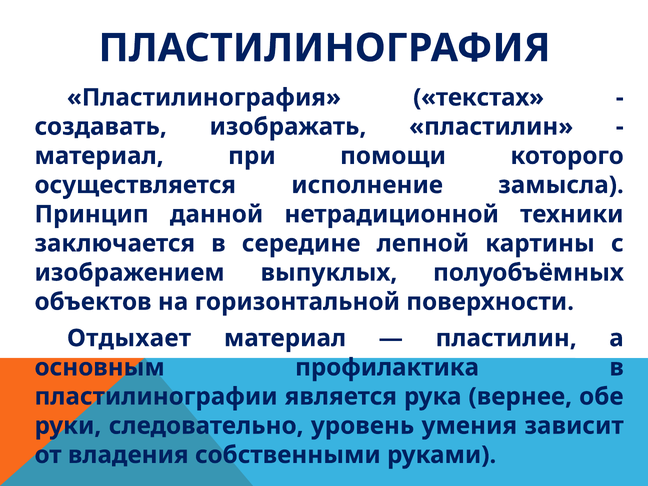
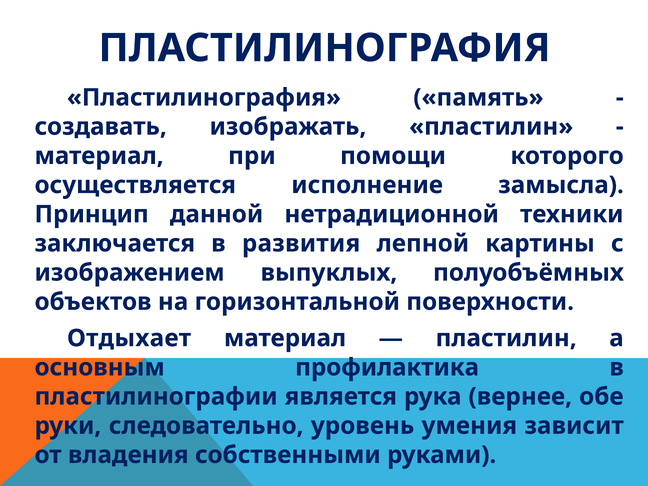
текстах: текстах -> память
середине: середине -> развития
